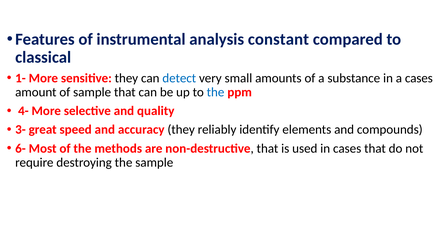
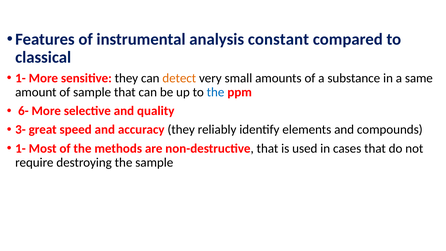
detect colour: blue -> orange
a cases: cases -> same
4-: 4- -> 6-
6- at (20, 148): 6- -> 1-
